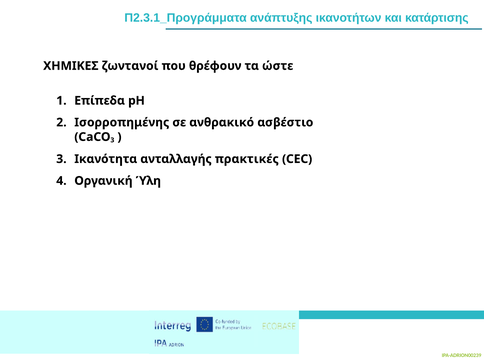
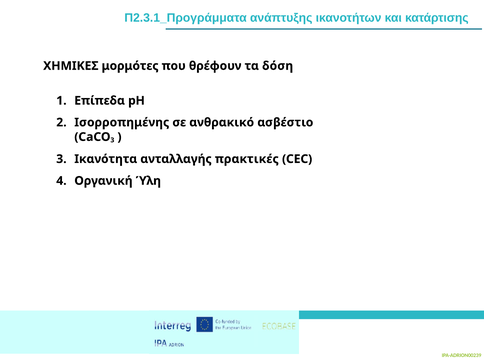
ζωντανοί: ζωντανοί -> μορμότες
ώστε: ώστε -> δόση
